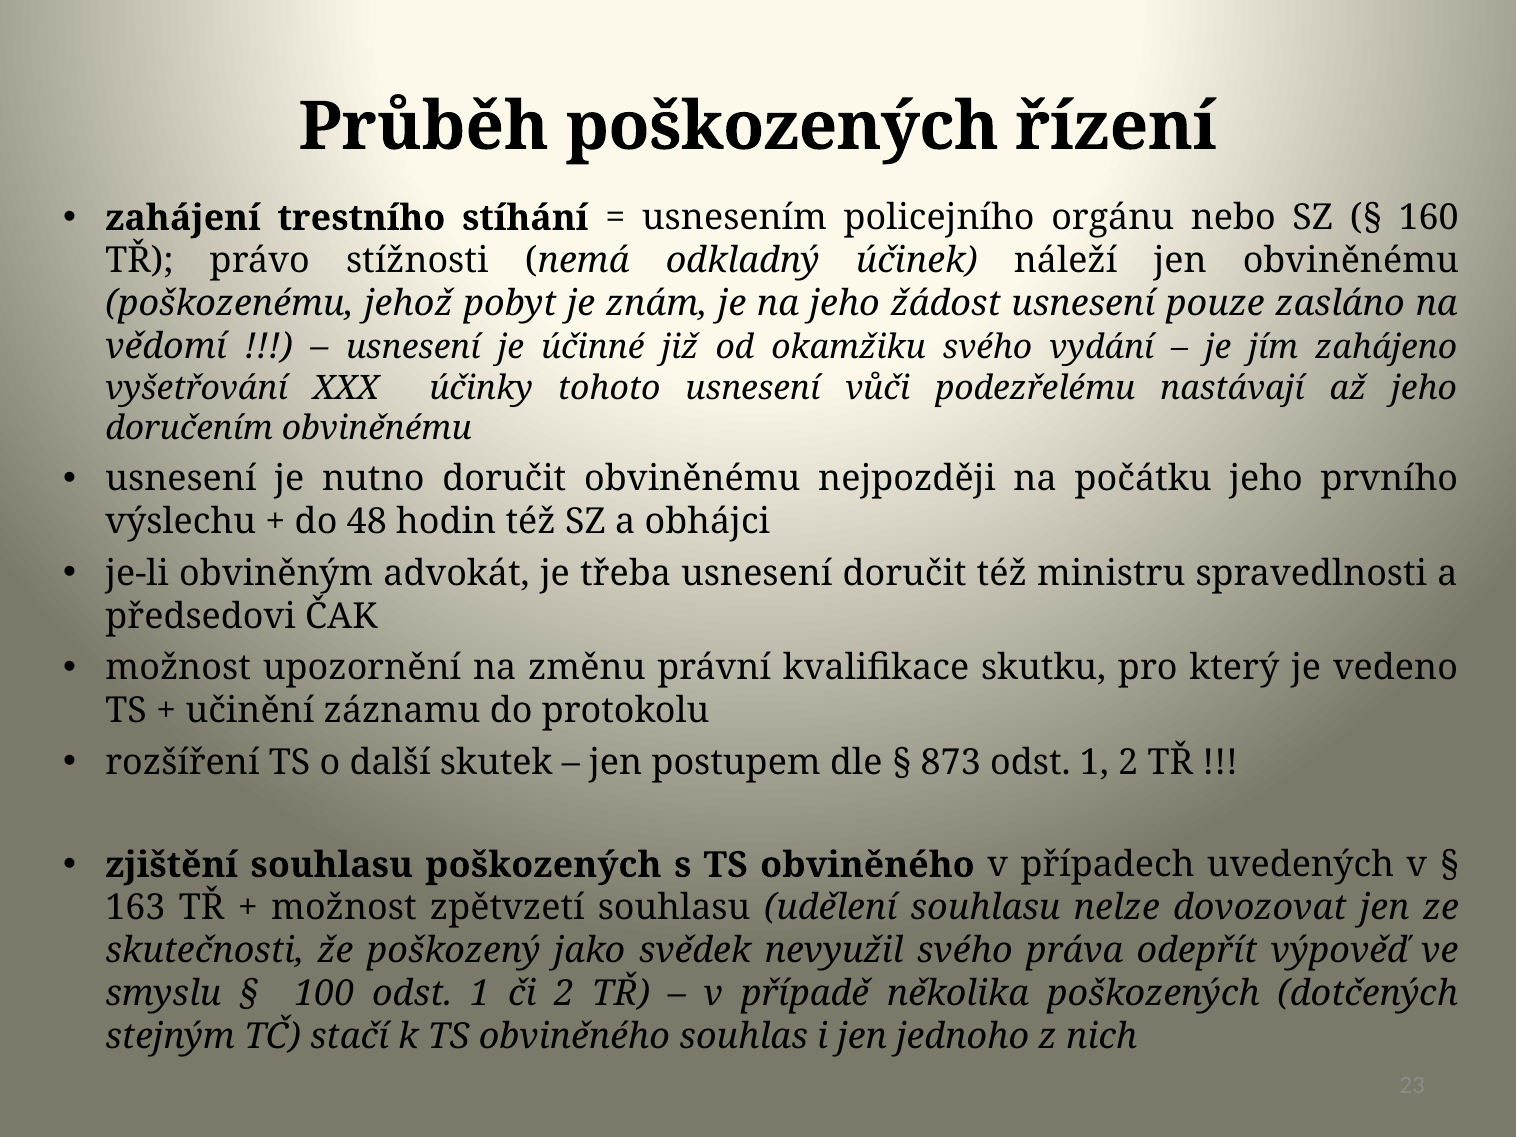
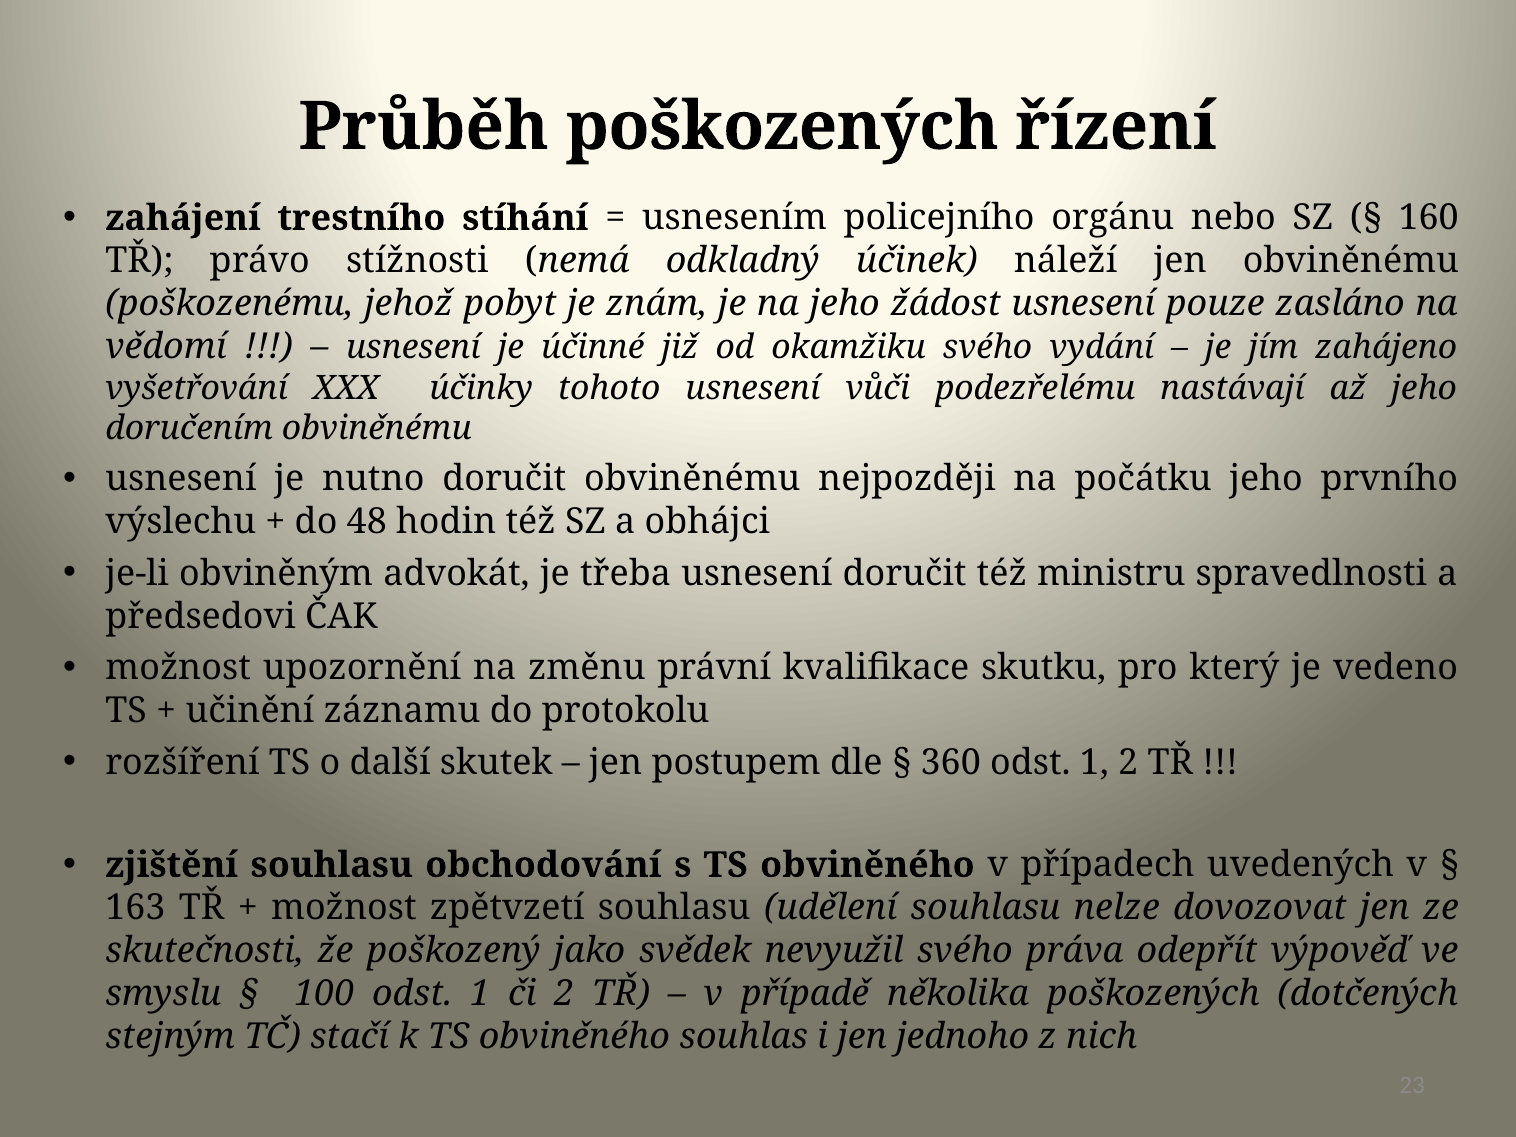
873: 873 -> 360
souhlasu poškozených: poškozených -> obchodování
